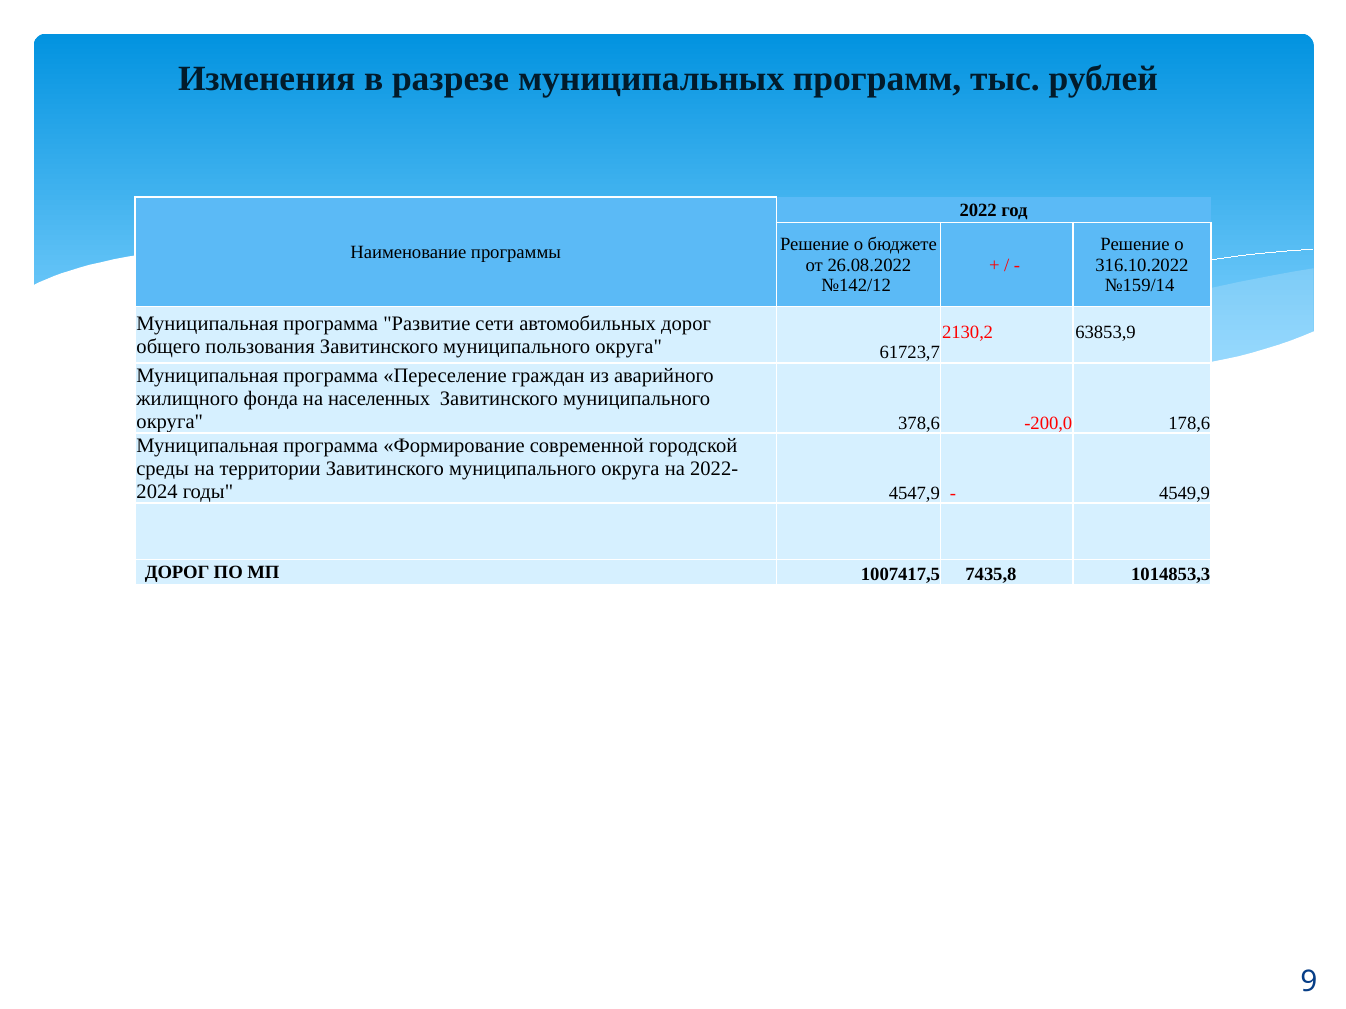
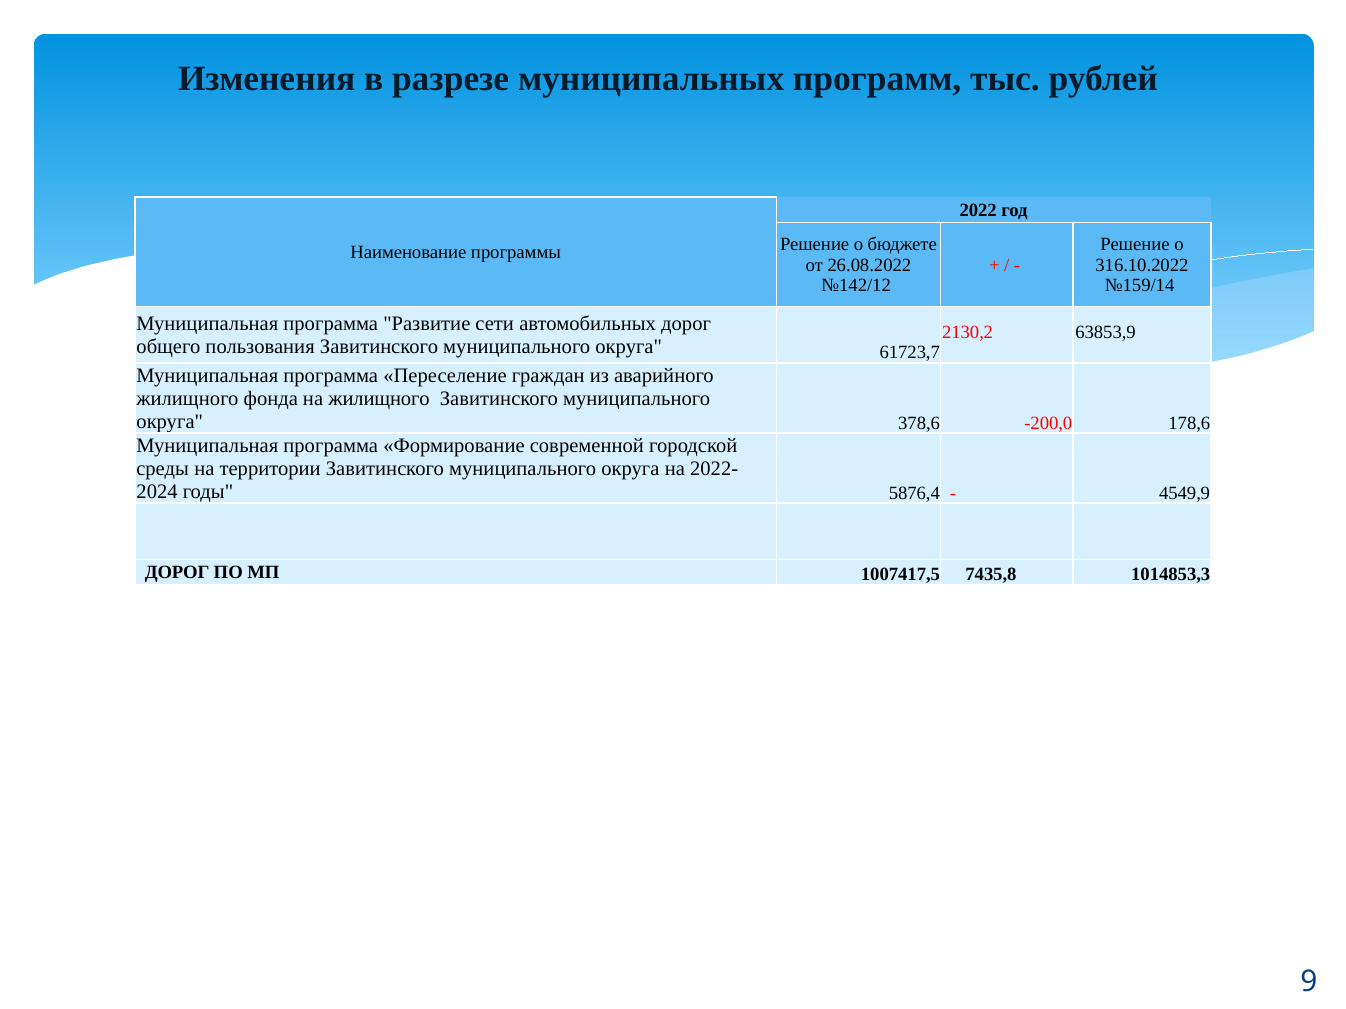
на населенных: населенных -> жилищного
4547,9: 4547,9 -> 5876,4
